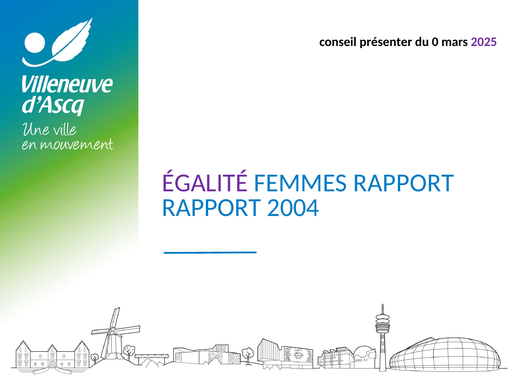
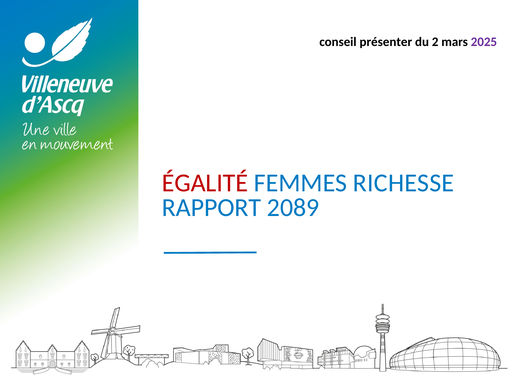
0: 0 -> 2
ÉGALITÉ colour: purple -> red
FEMMES RAPPORT: RAPPORT -> RICHESSE
2004: 2004 -> 2089
